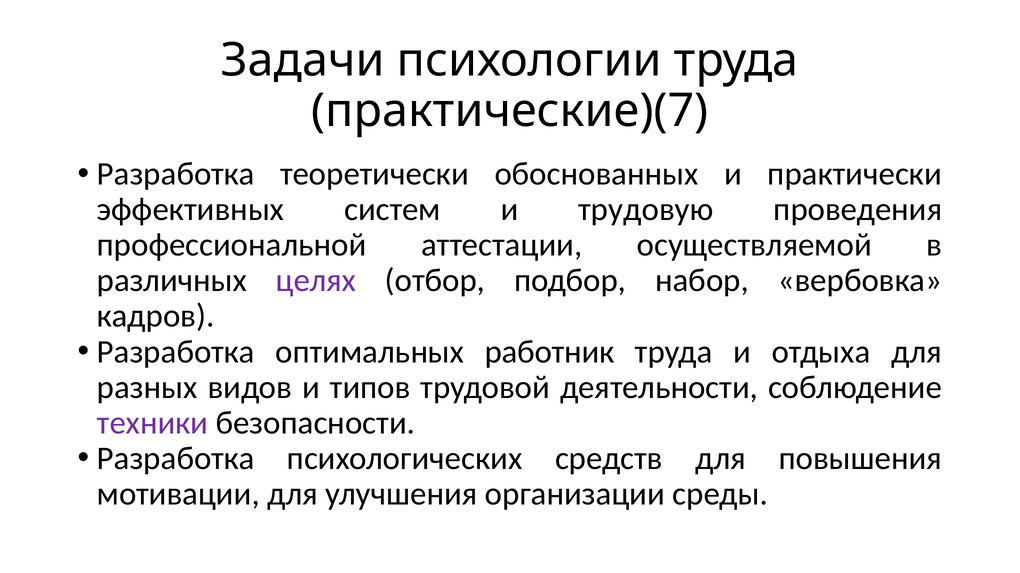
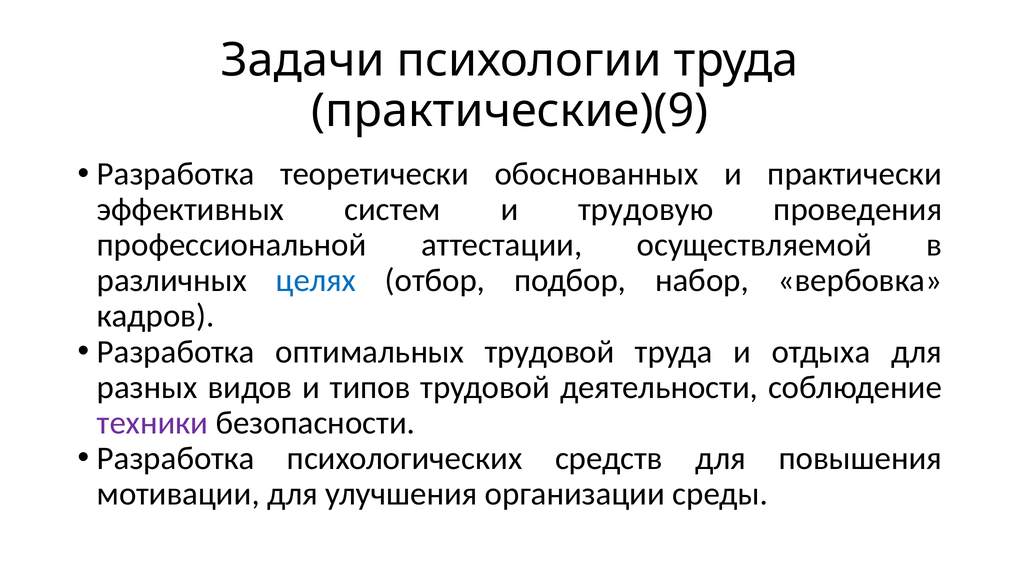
практические)(7: практические)(7 -> практические)(9
целях colour: purple -> blue
оптимальных работник: работник -> трудовой
